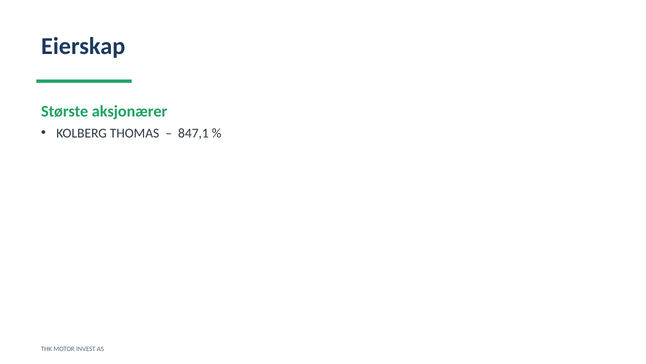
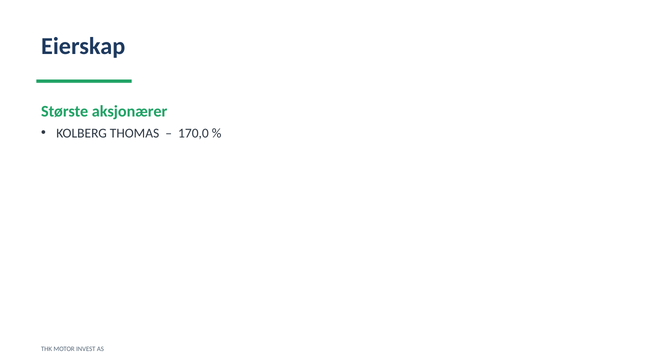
847,1: 847,1 -> 170,0
